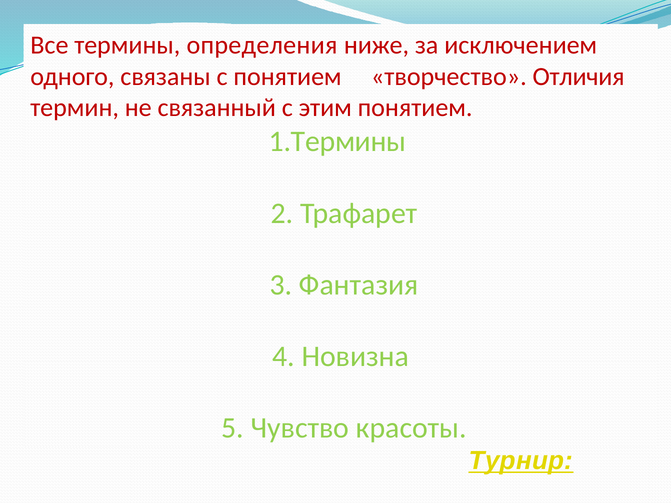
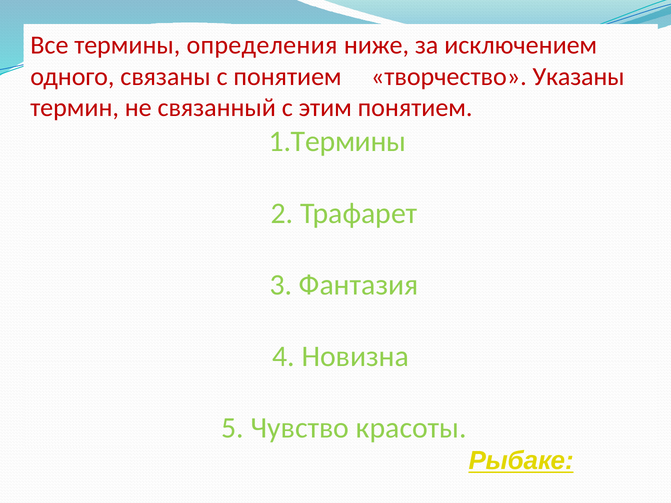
Отличия: Отличия -> Указаны
Турнир: Турнир -> Рыбаке
